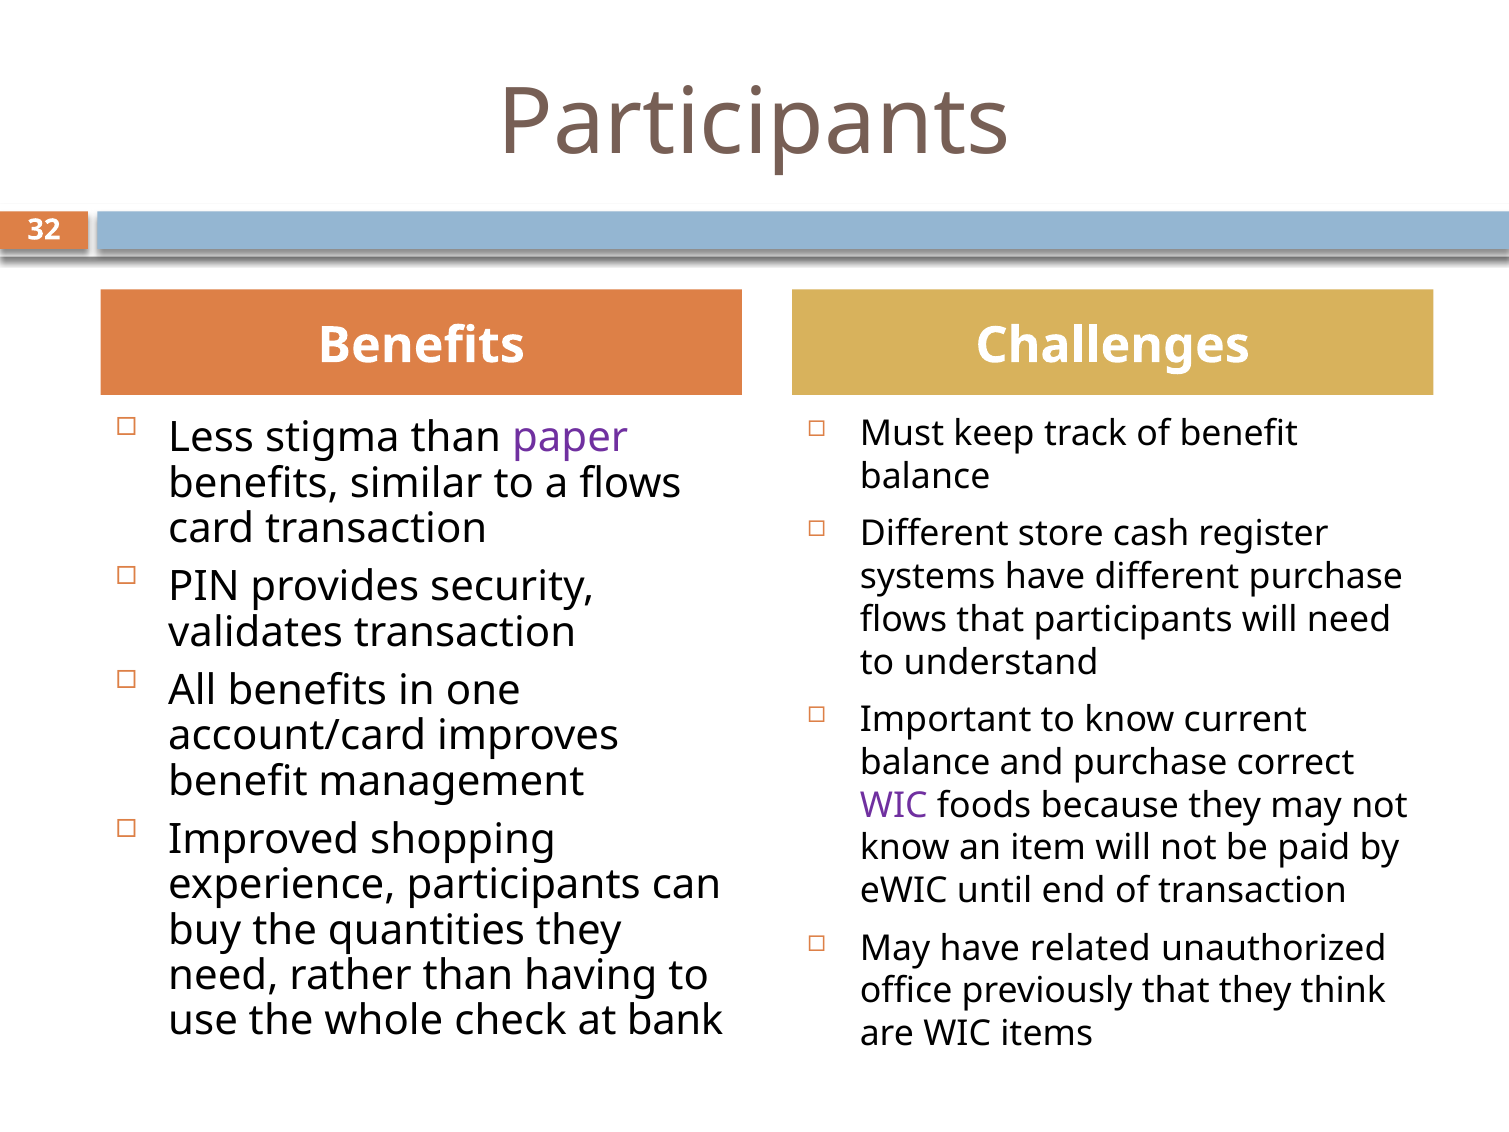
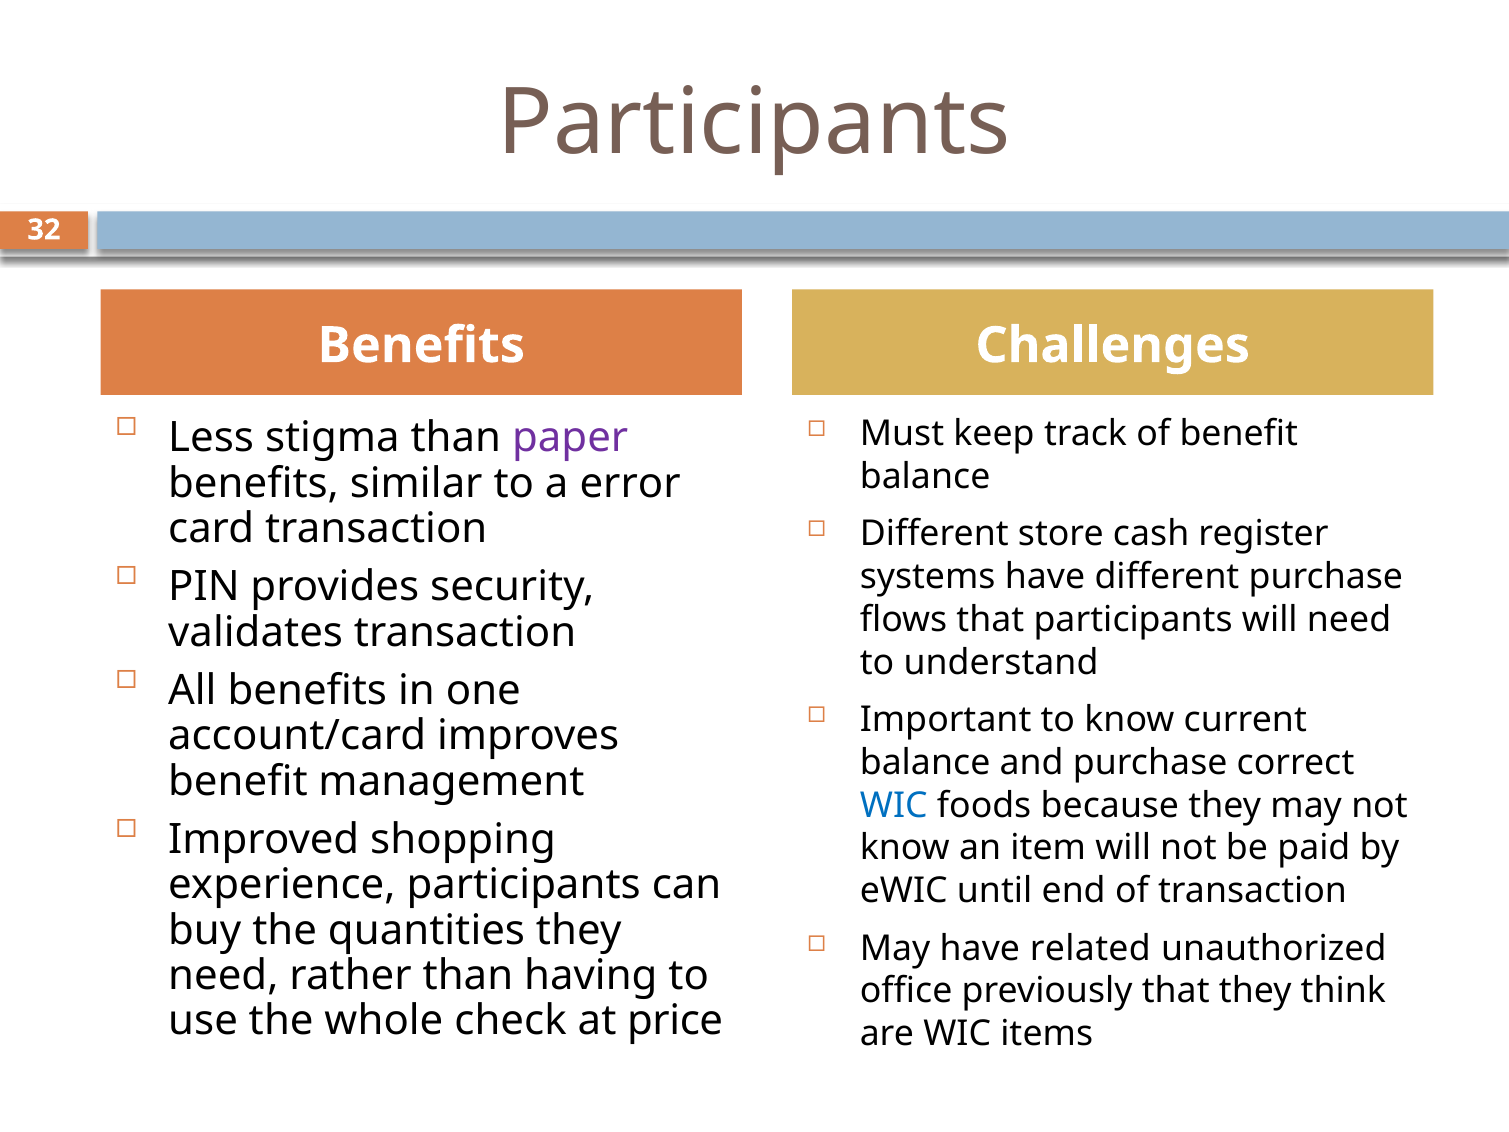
a flows: flows -> error
WIC at (894, 805) colour: purple -> blue
bank: bank -> price
